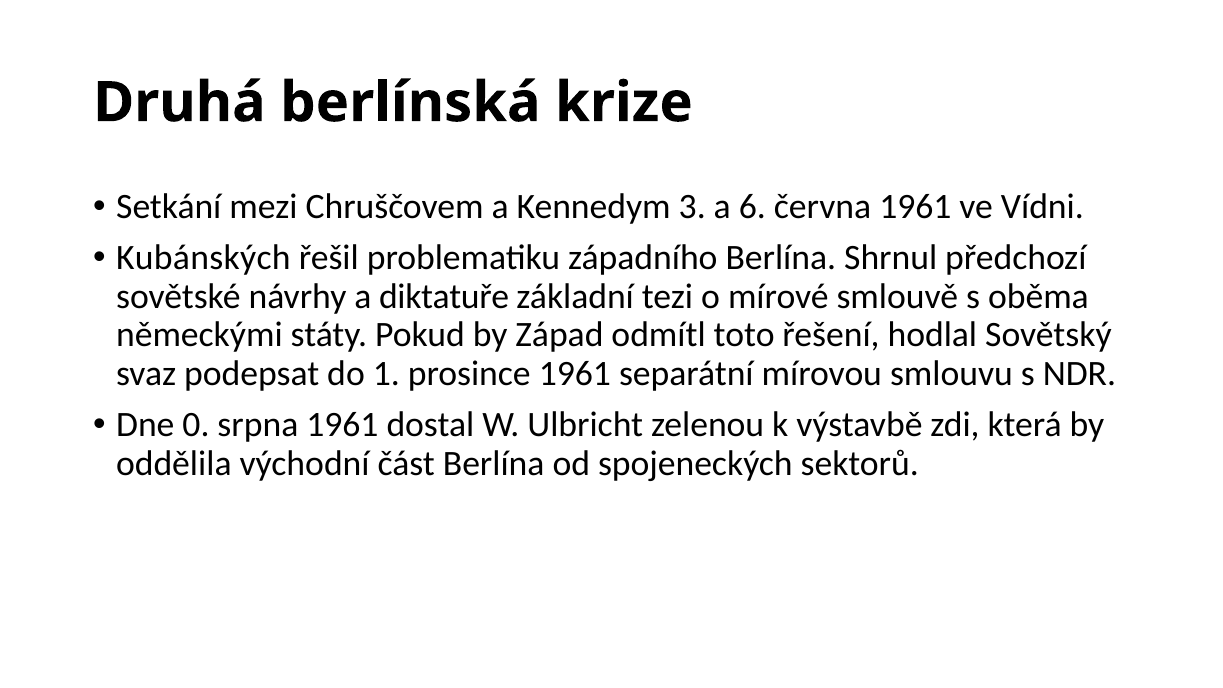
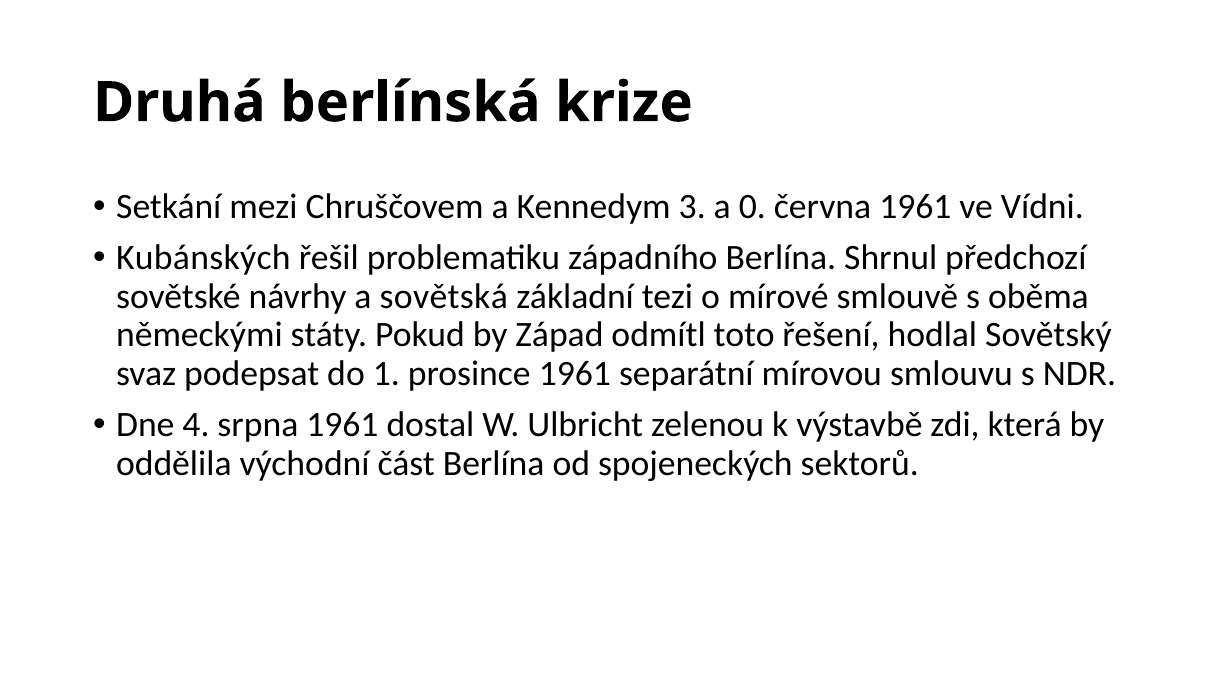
6: 6 -> 0
diktatuře: diktatuře -> sovětská
0: 0 -> 4
